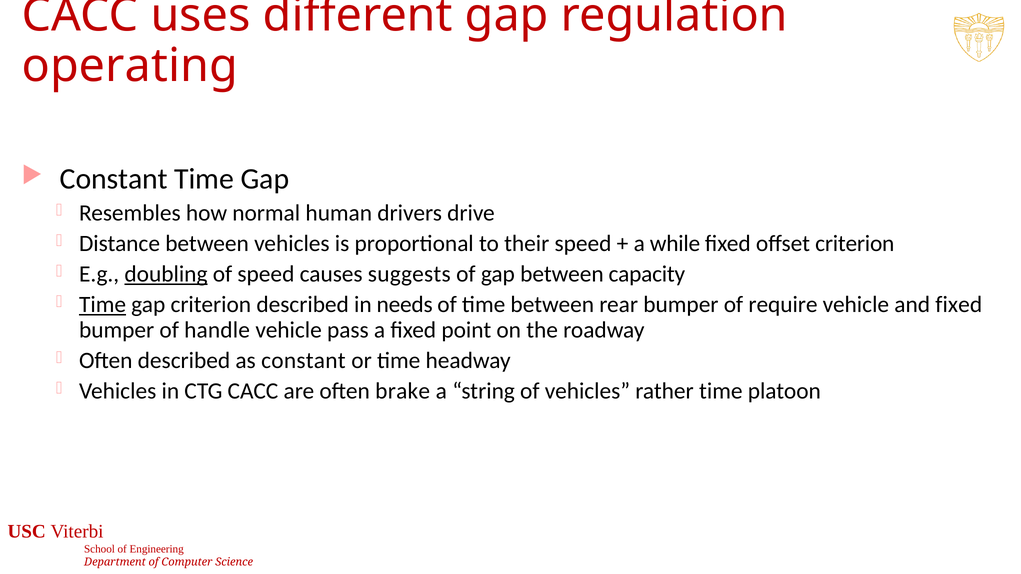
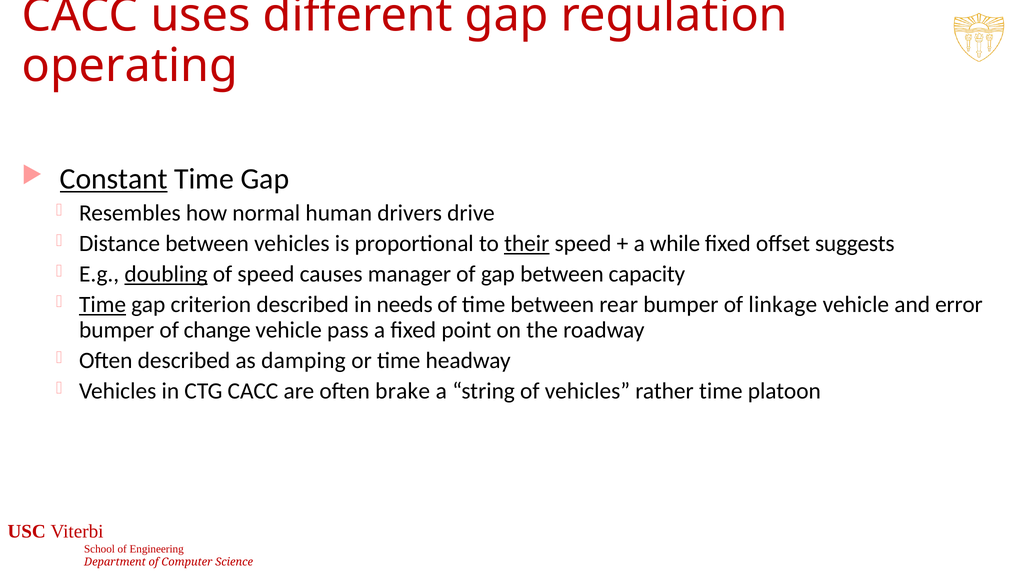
Constant at (114, 179) underline: none -> present
their underline: none -> present
offset criterion: criterion -> suggests
suggests: suggests -> manager
require: require -> linkage
and fixed: fixed -> error
handle: handle -> change
as constant: constant -> damping
